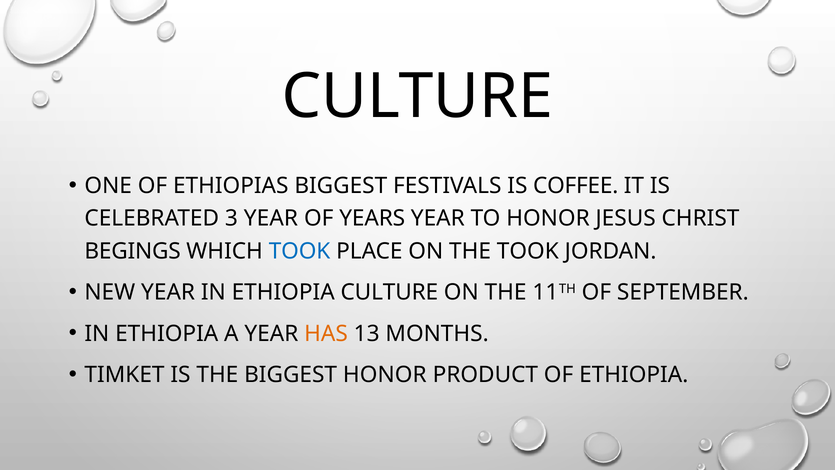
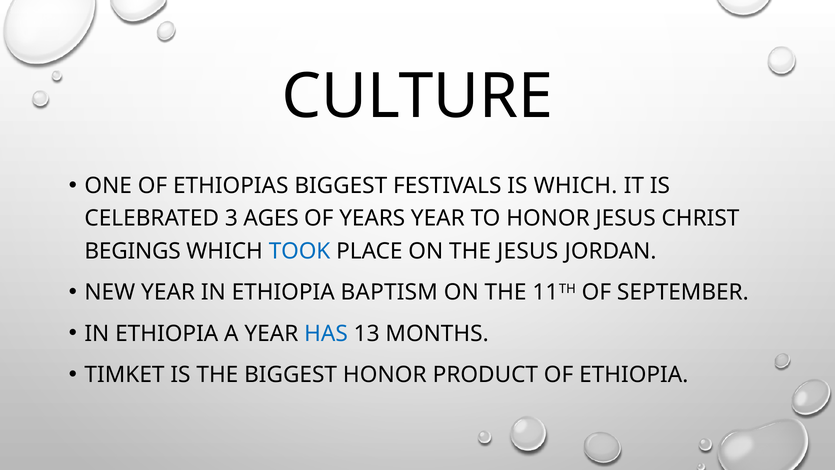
IS COFFEE: COFFEE -> WHICH
3 YEAR: YEAR -> AGES
THE TOOK: TOOK -> JESUS
ETHIOPIA CULTURE: CULTURE -> BAPTISM
HAS colour: orange -> blue
